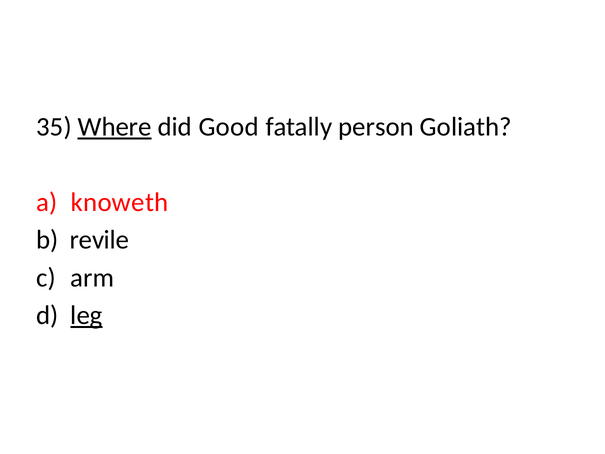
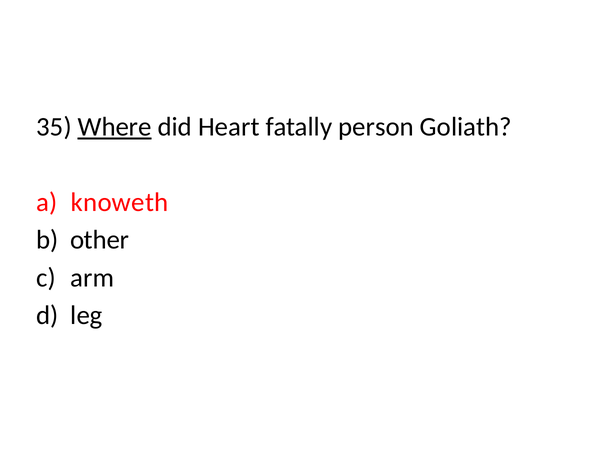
Good: Good -> Heart
revile: revile -> other
leg underline: present -> none
